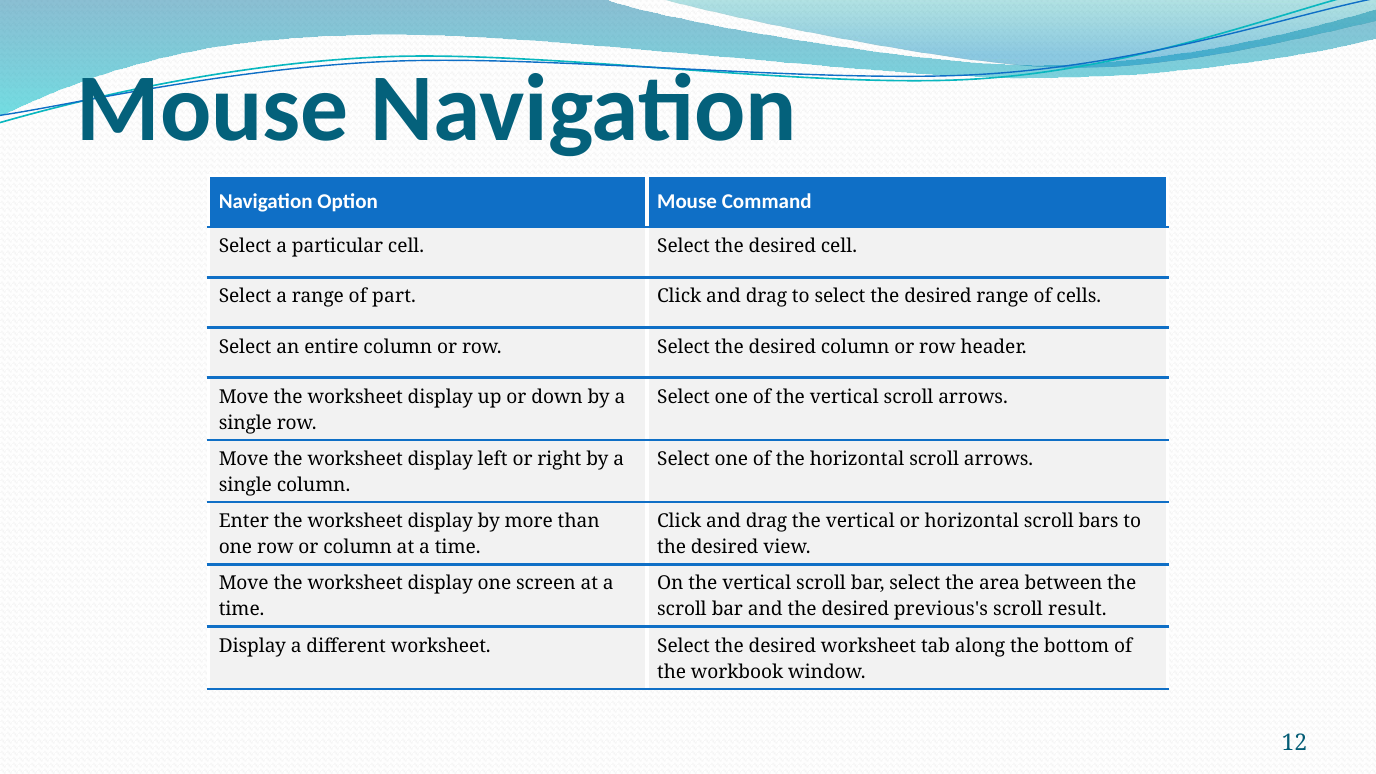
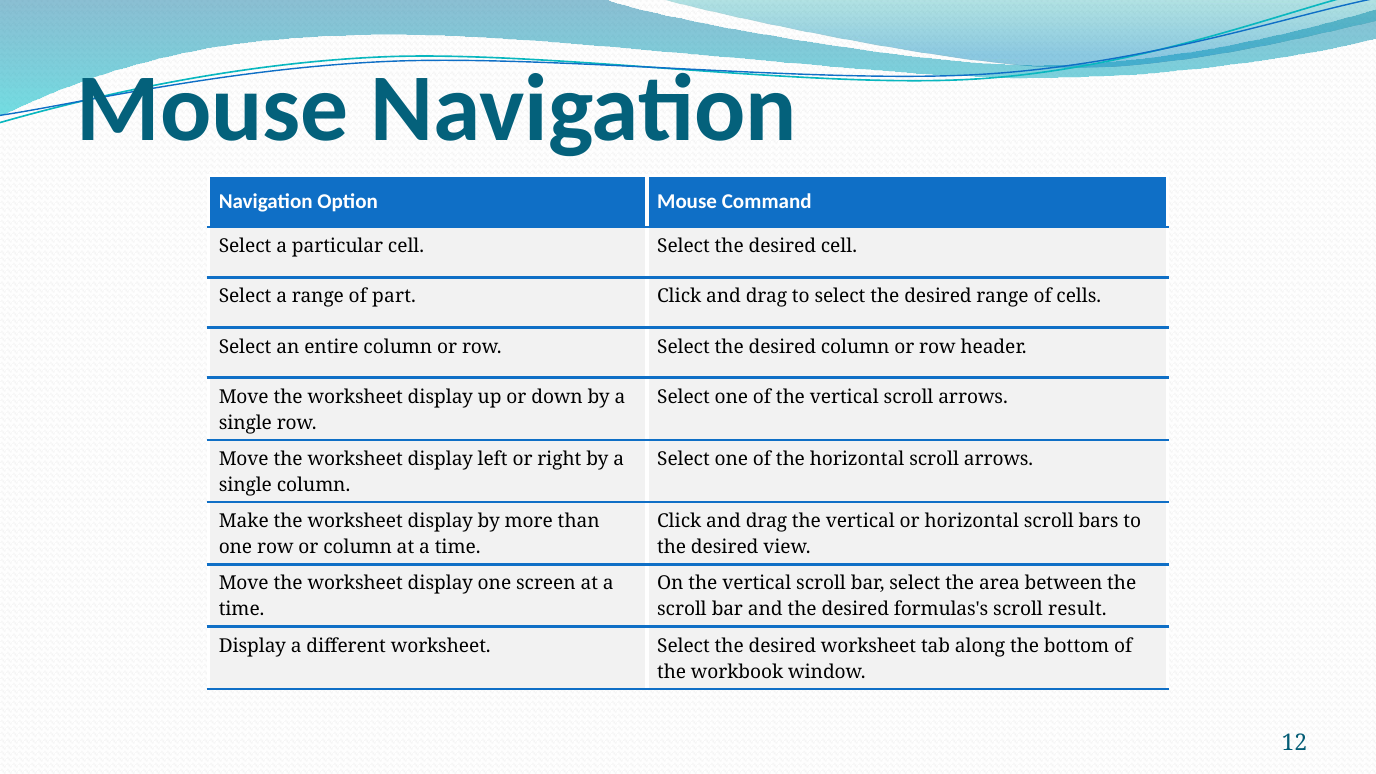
Enter: Enter -> Make
previous's: previous's -> formulas's
